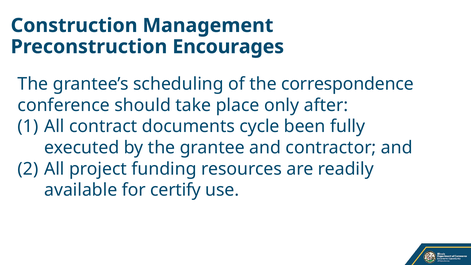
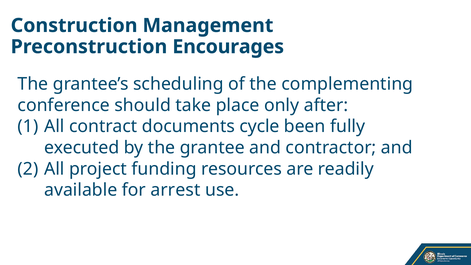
correspondence: correspondence -> complementing
certify: certify -> arrest
